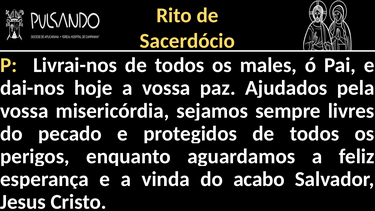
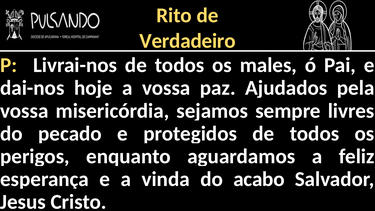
Sacerdócio: Sacerdócio -> Verdadeiro
